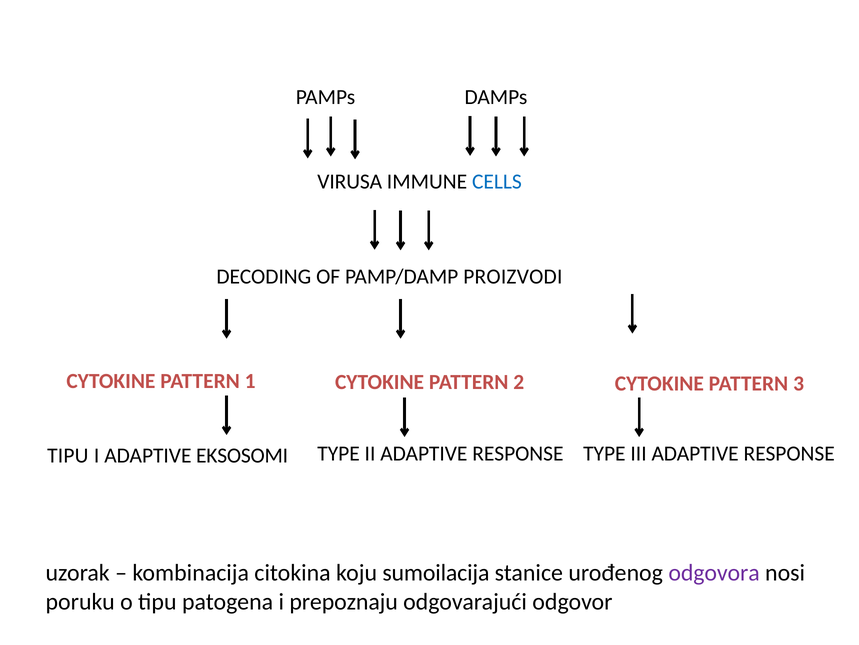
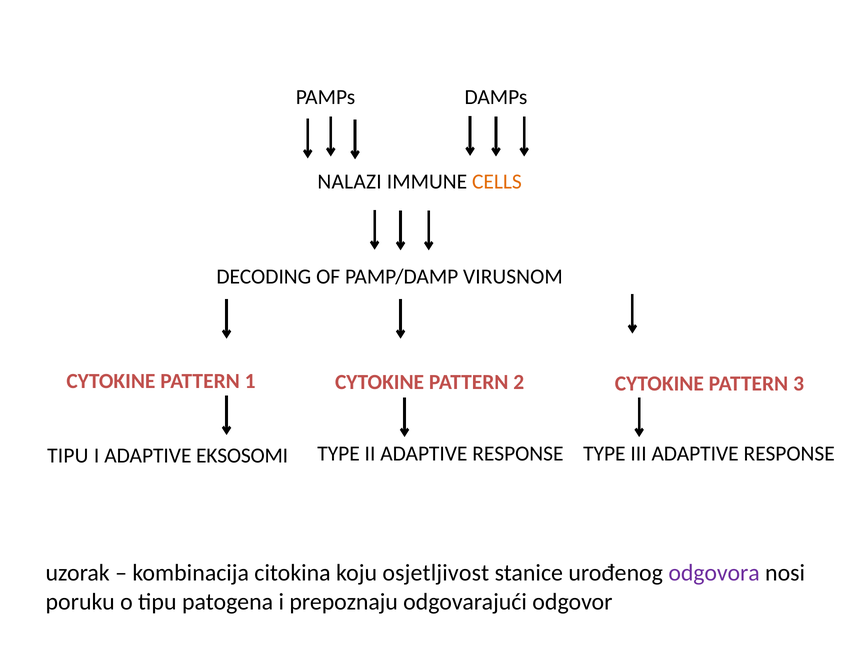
VIRUSA: VIRUSA -> NALAZI
CELLS colour: blue -> orange
PROIZVODI: PROIZVODI -> VIRUSNOM
sumoilacija: sumoilacija -> osjetljivost
